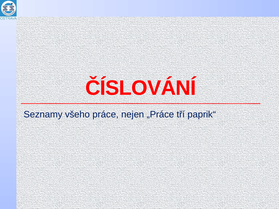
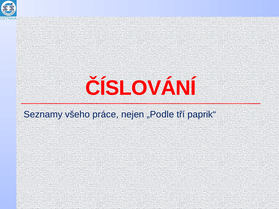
„Práce: „Práce -> „Podle
